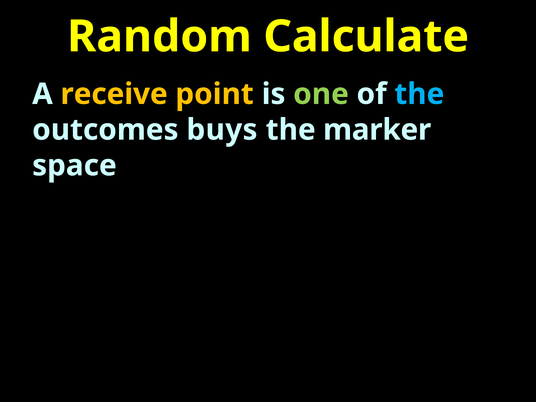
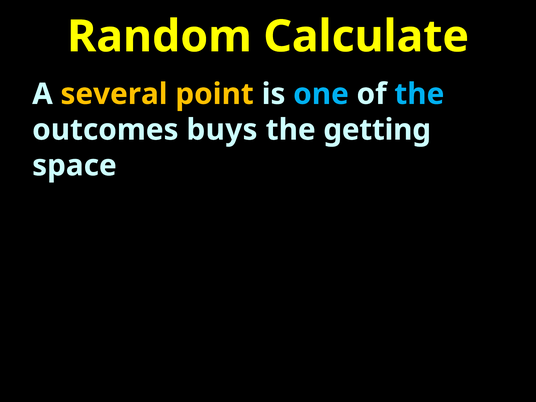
receive: receive -> several
one colour: light green -> light blue
marker: marker -> getting
